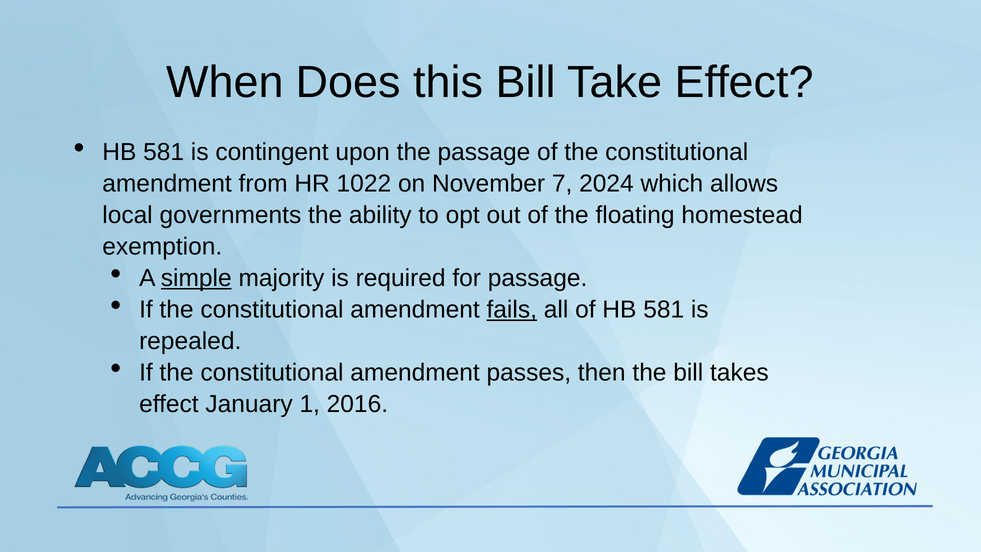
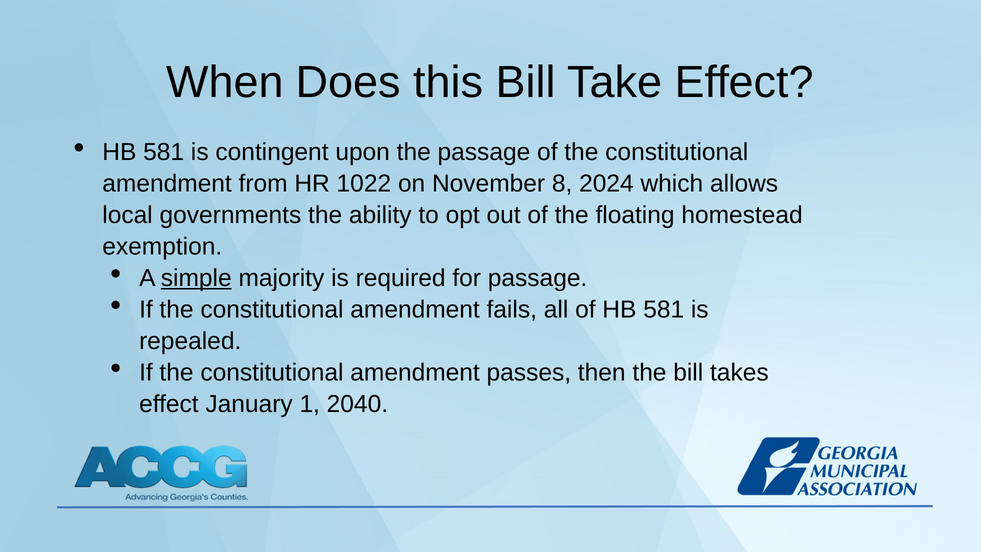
7: 7 -> 8
fails underline: present -> none
2016: 2016 -> 2040
